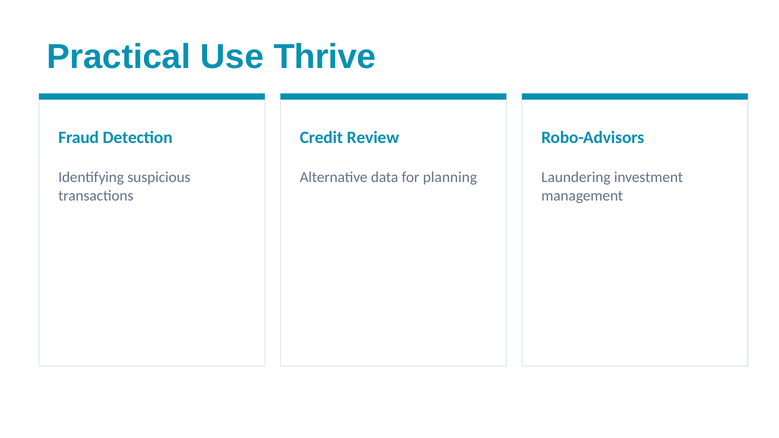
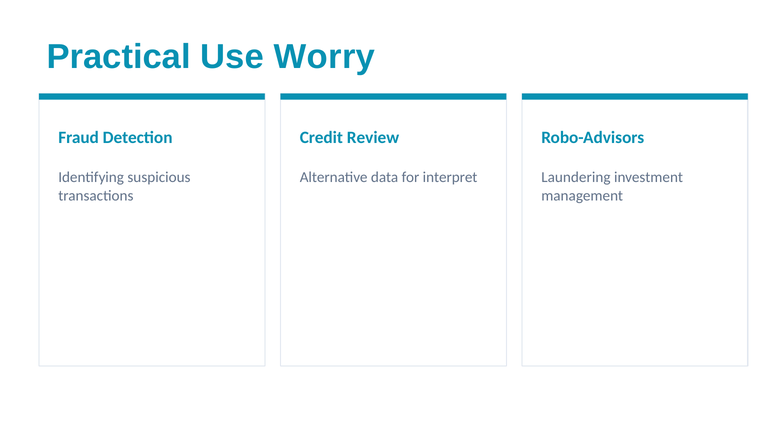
Thrive: Thrive -> Worry
planning: planning -> interpret
